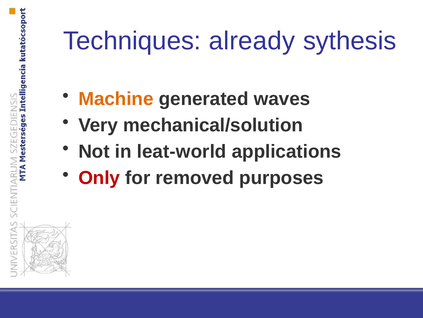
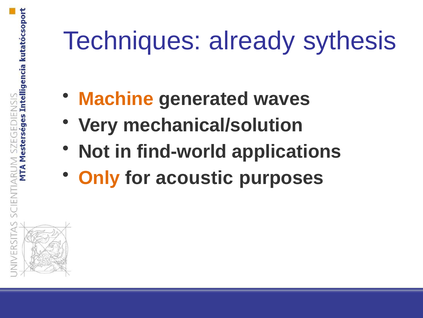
leat-world: leat-world -> find-world
Only colour: red -> orange
removed: removed -> acoustic
